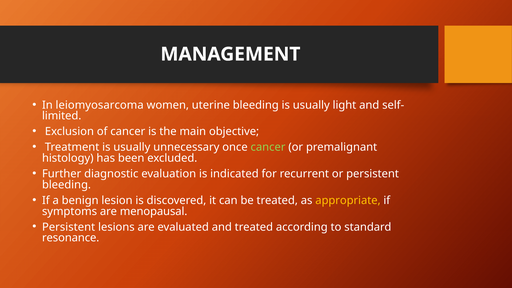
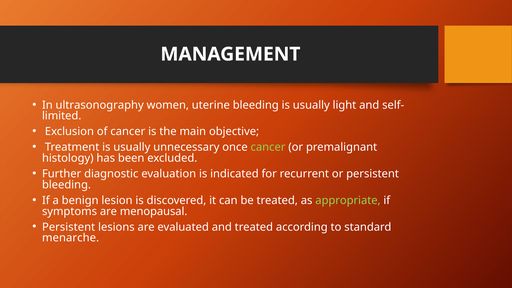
leiomyosarcoma: leiomyosarcoma -> ultrasonography
appropriate colour: yellow -> light green
resonance: resonance -> menarche
